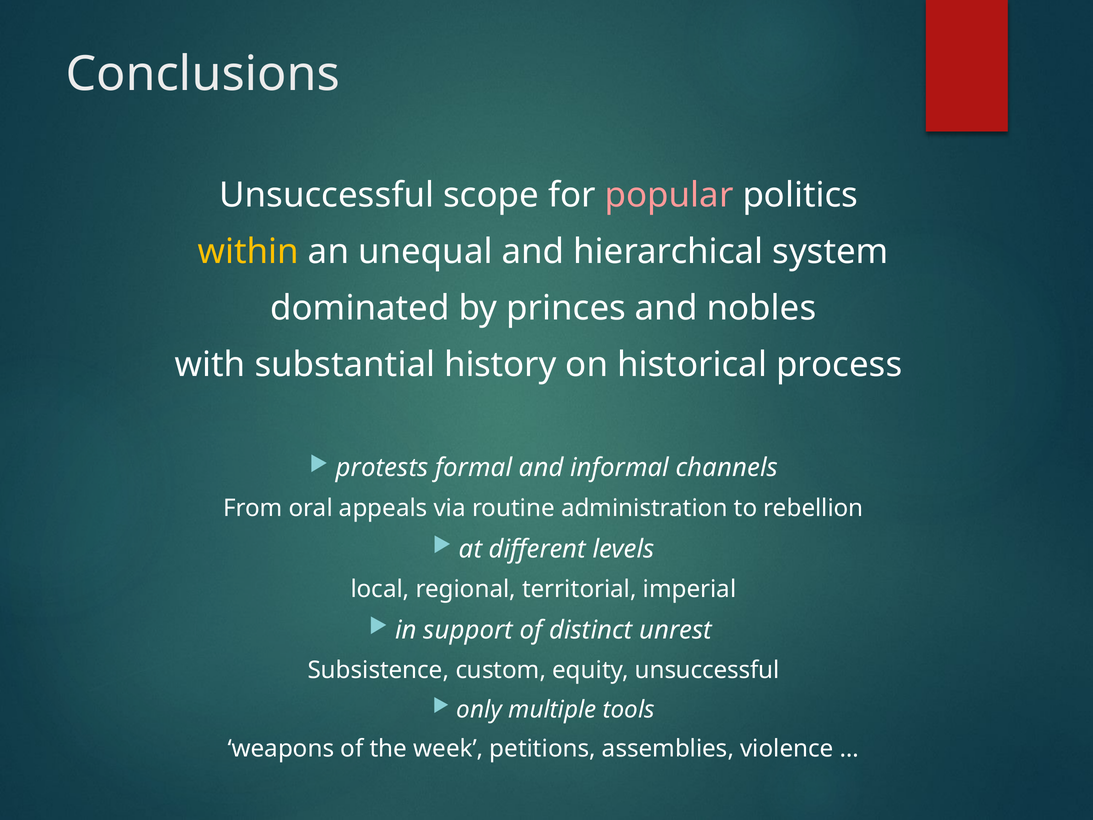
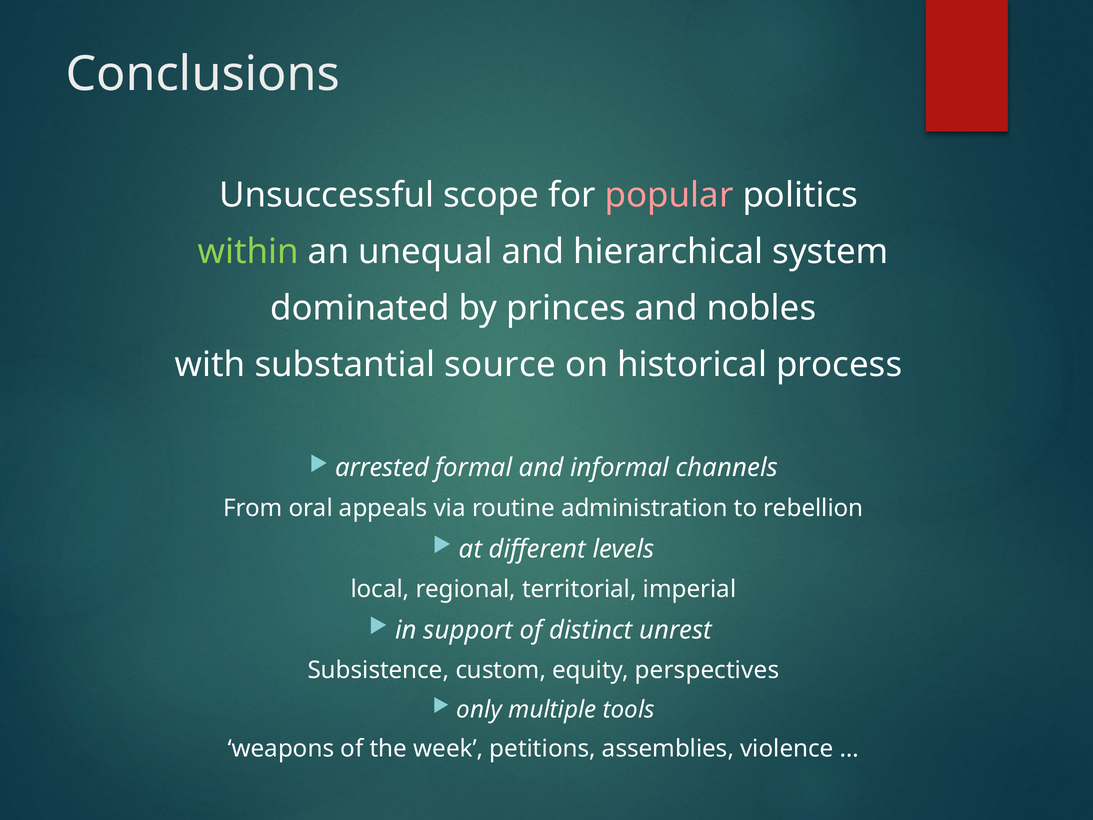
within colour: yellow -> light green
history: history -> source
protests: protests -> arrested
equity unsuccessful: unsuccessful -> perspectives
